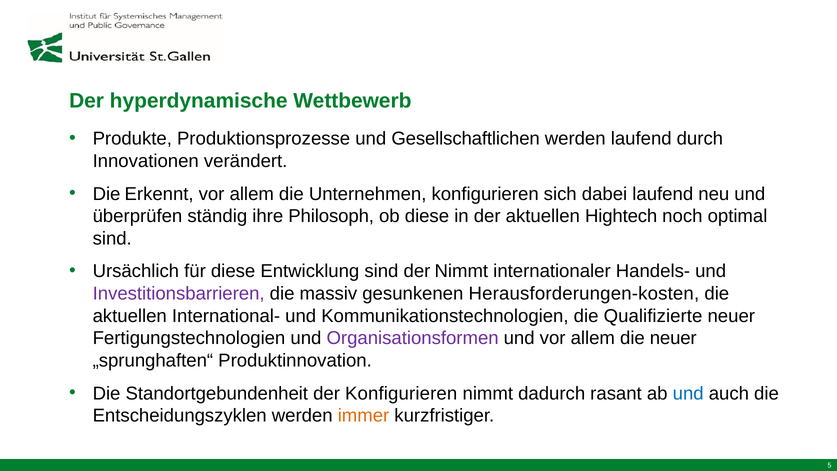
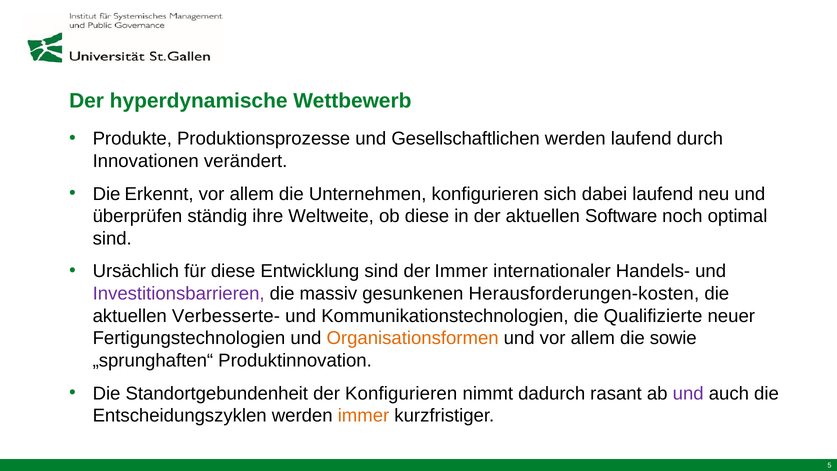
Philosoph: Philosoph -> Weltweite
Hightech: Hightech -> Software
der Nimmt: Nimmt -> Immer
International-: International- -> Verbesserte-
Organisationsformen colour: purple -> orange
die neuer: neuer -> sowie
und at (688, 393) colour: blue -> purple
